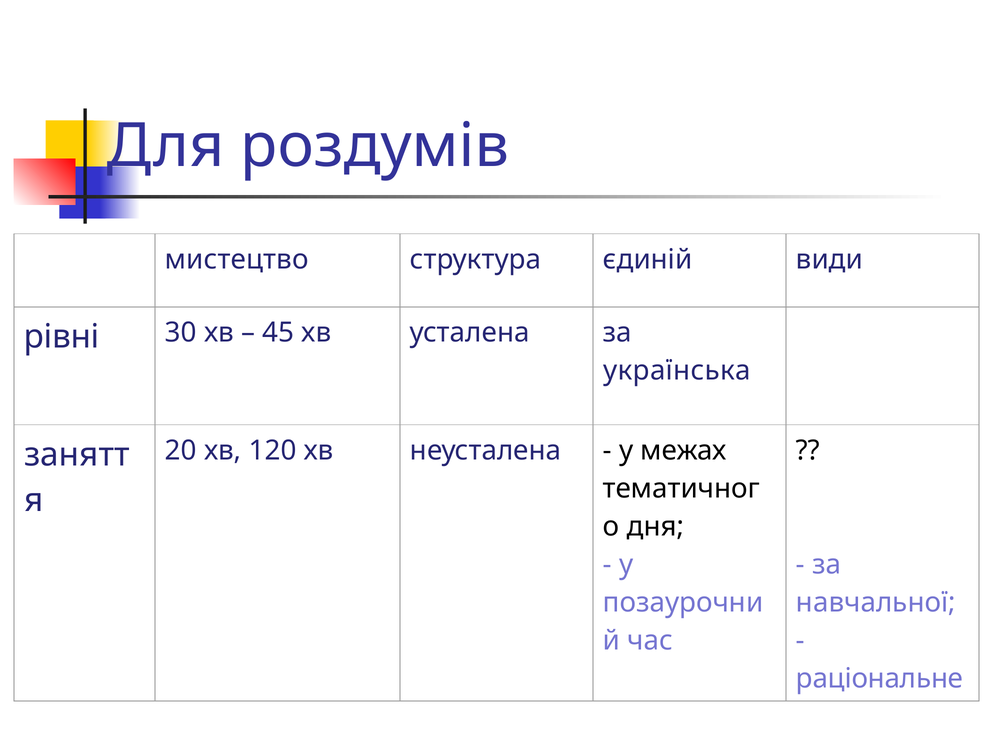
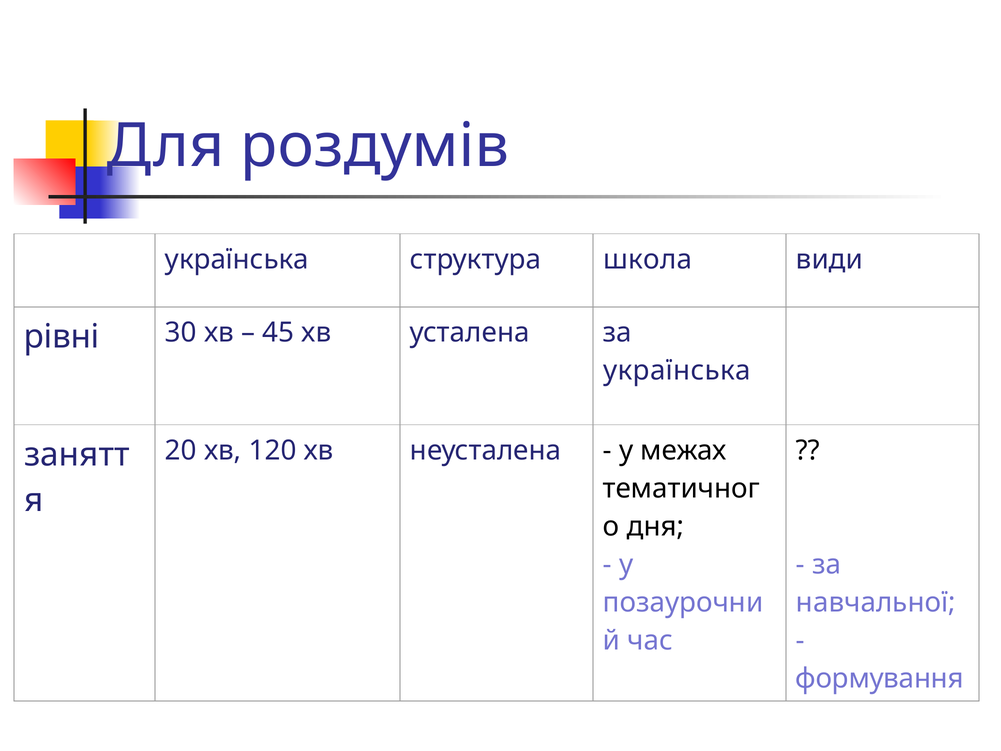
мистецтво at (237, 259): мистецтво -> українська
єдиній: єдиній -> школа
раціональне: раціональне -> формування
